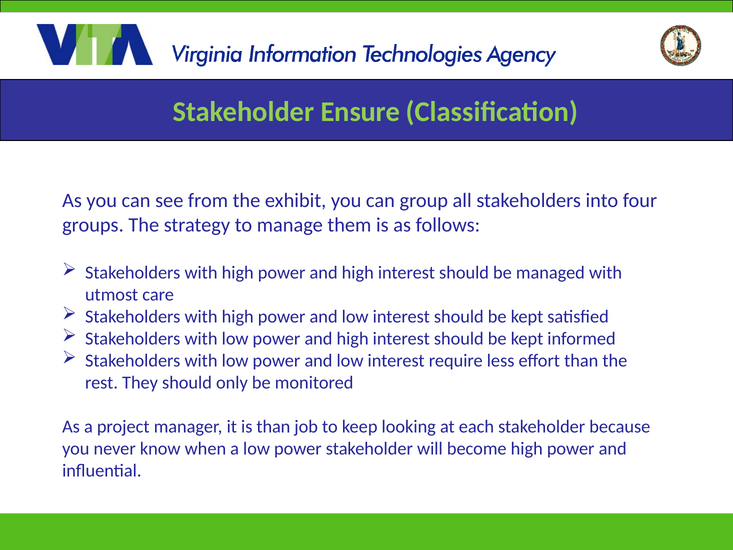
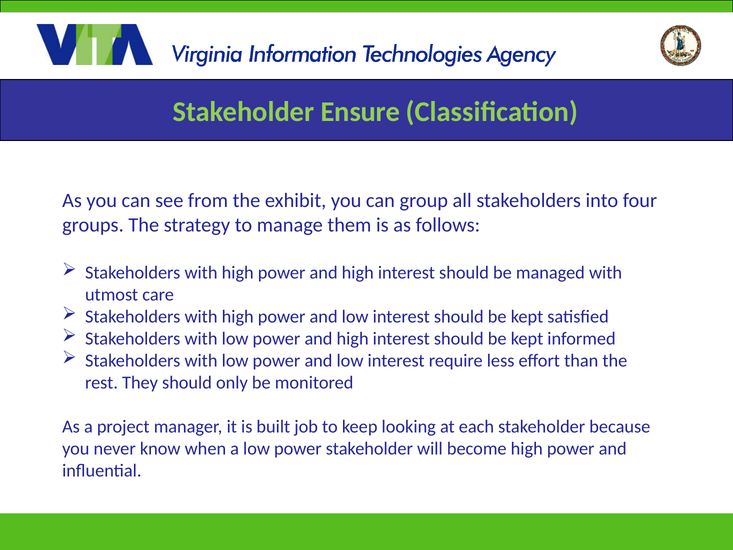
is than: than -> built
